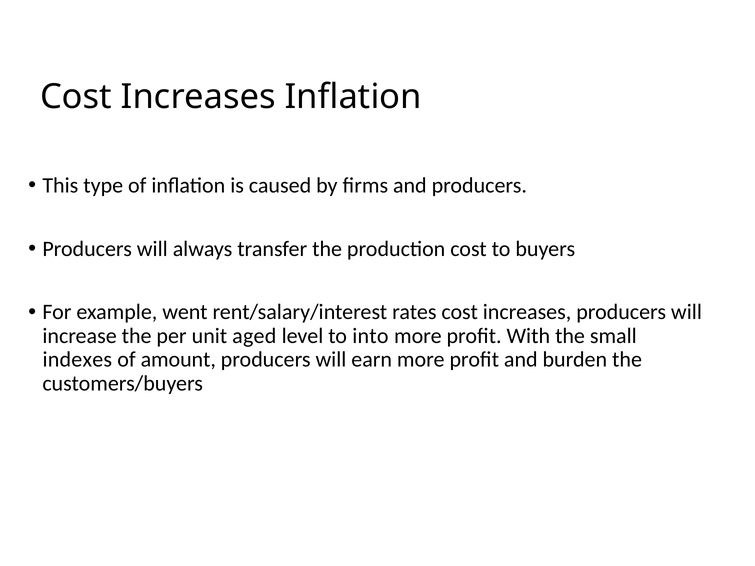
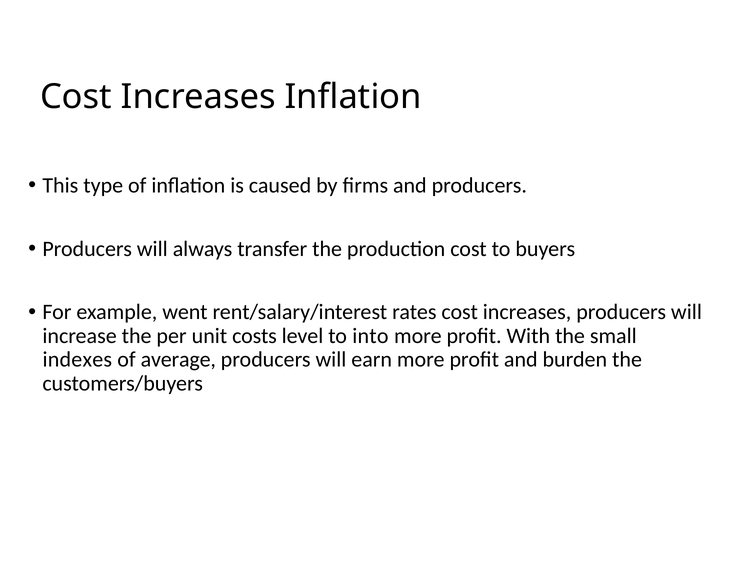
aged: aged -> costs
amount: amount -> average
